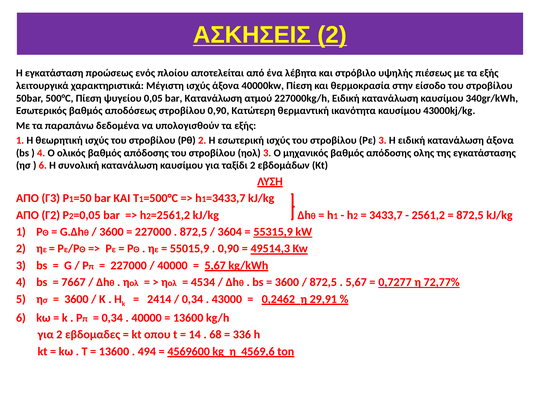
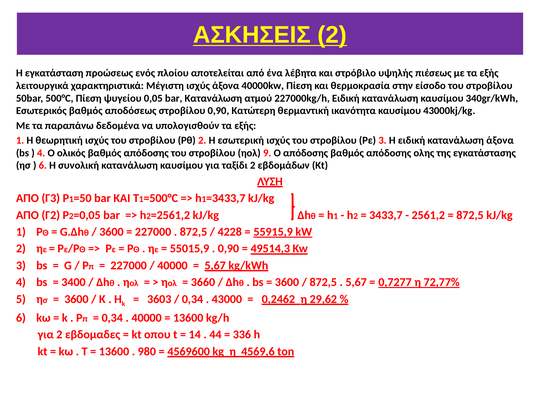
ηολ 3: 3 -> 9
Ο μηχανικός: μηχανικός -> απόδοσης
3604: 3604 -> 4228
55315,9: 55315,9 -> 55915,9
7667: 7667 -> 3400
4534: 4534 -> 3660
2414: 2414 -> 3603
29,91: 29,91 -> 29,62
68: 68 -> 44
494: 494 -> 980
